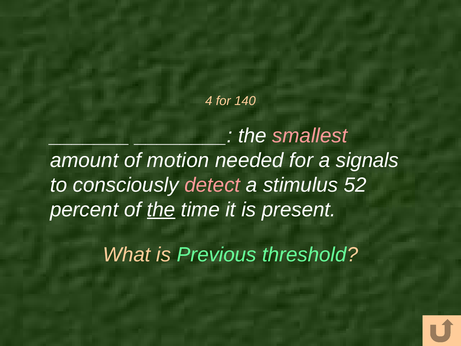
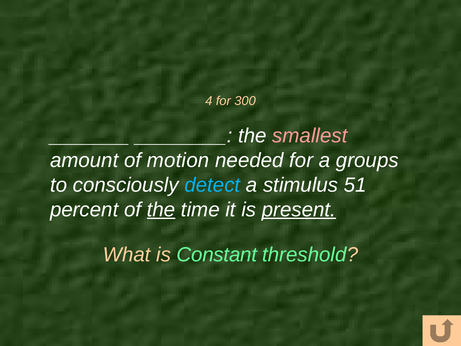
140: 140 -> 300
signals: signals -> groups
detect colour: pink -> light blue
52: 52 -> 51
present underline: none -> present
Previous: Previous -> Constant
